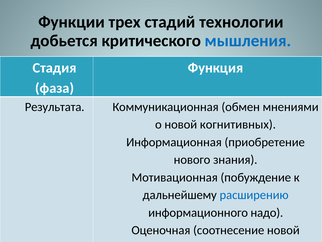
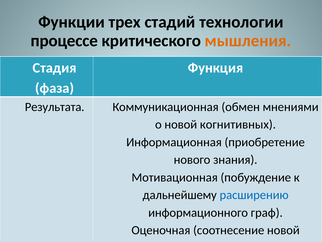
добьется: добьется -> процессе
мышления colour: blue -> orange
надо: надо -> граф
